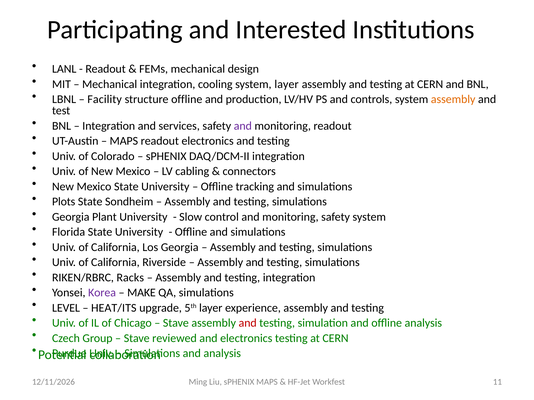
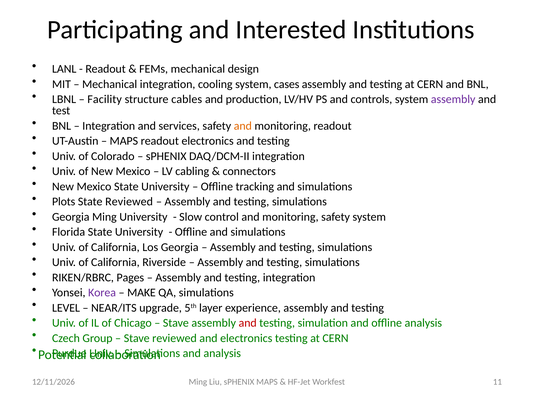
system layer: layer -> cases
structure offline: offline -> cables
assembly at (453, 99) colour: orange -> purple
and at (243, 126) colour: purple -> orange
State Sondheim: Sondheim -> Reviewed
Georgia Plant: Plant -> Ming
Racks: Racks -> Pages
HEAT/ITS: HEAT/ITS -> NEAR/ITS
